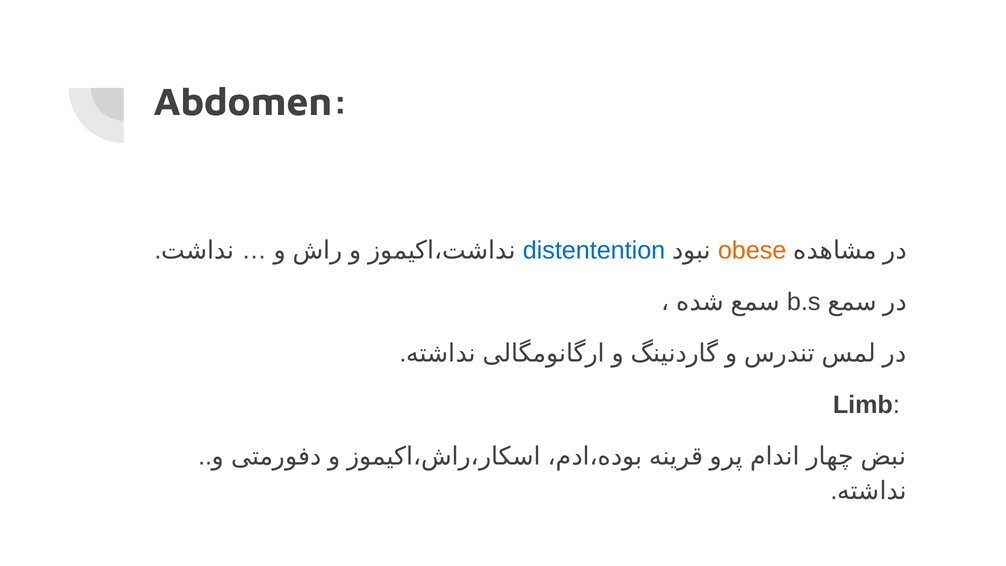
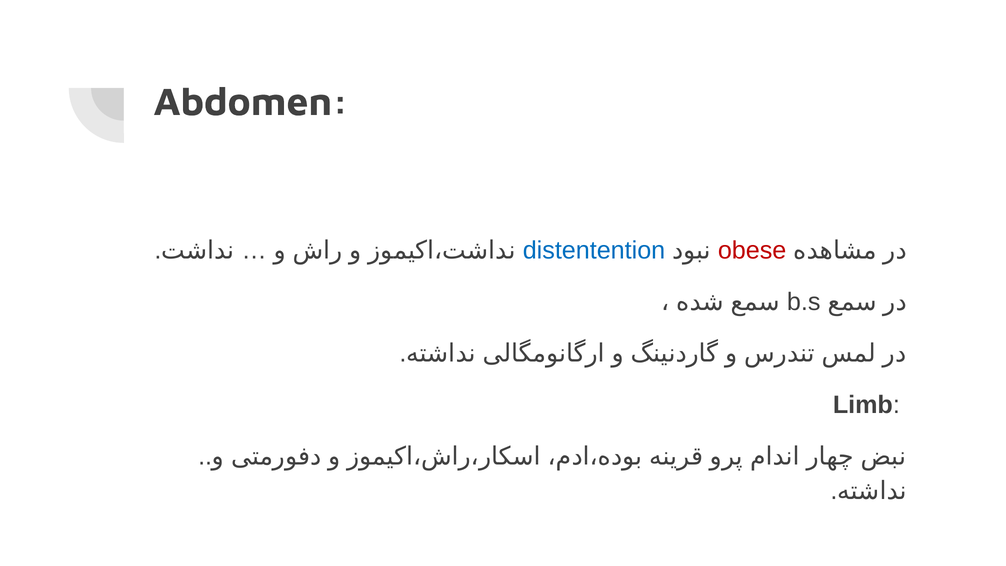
obese colour: orange -> red
